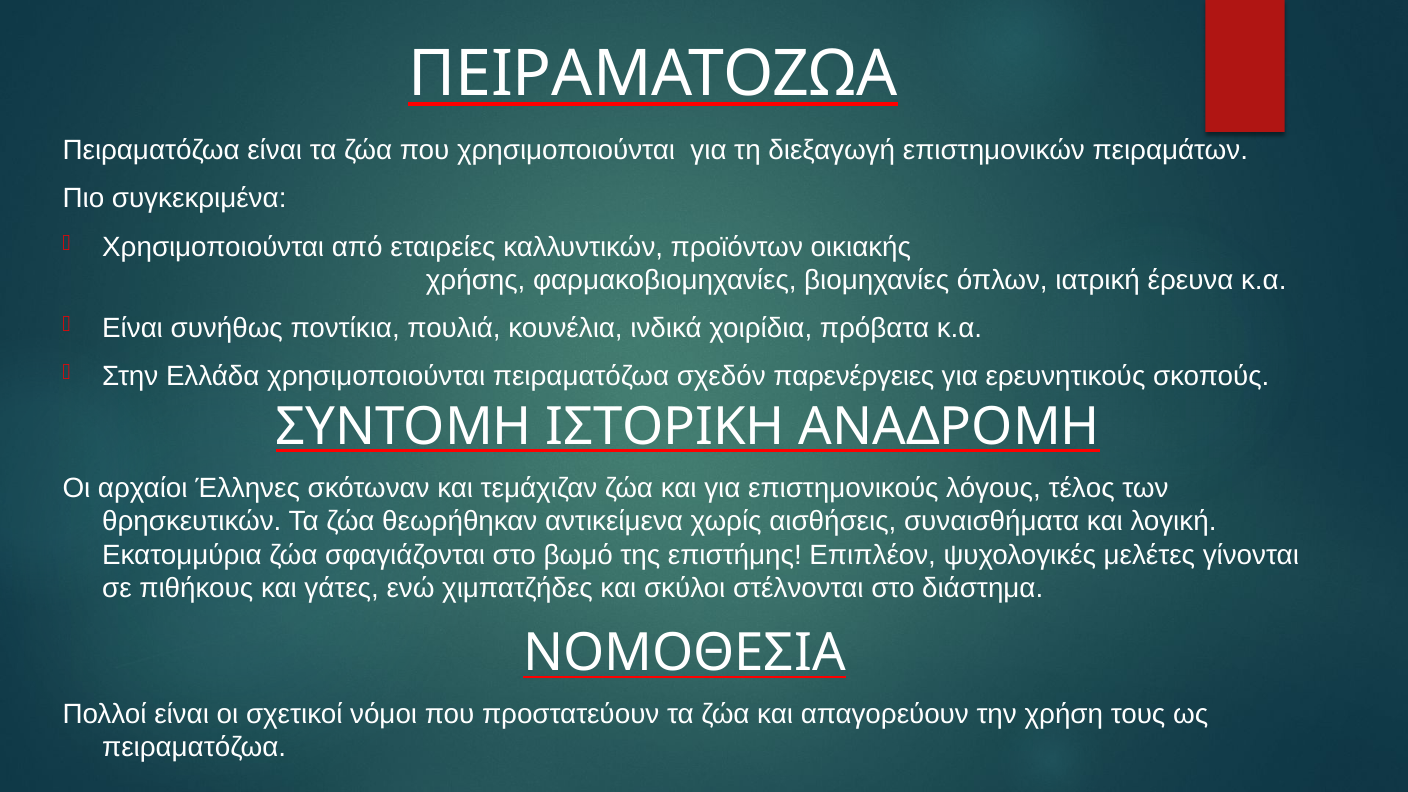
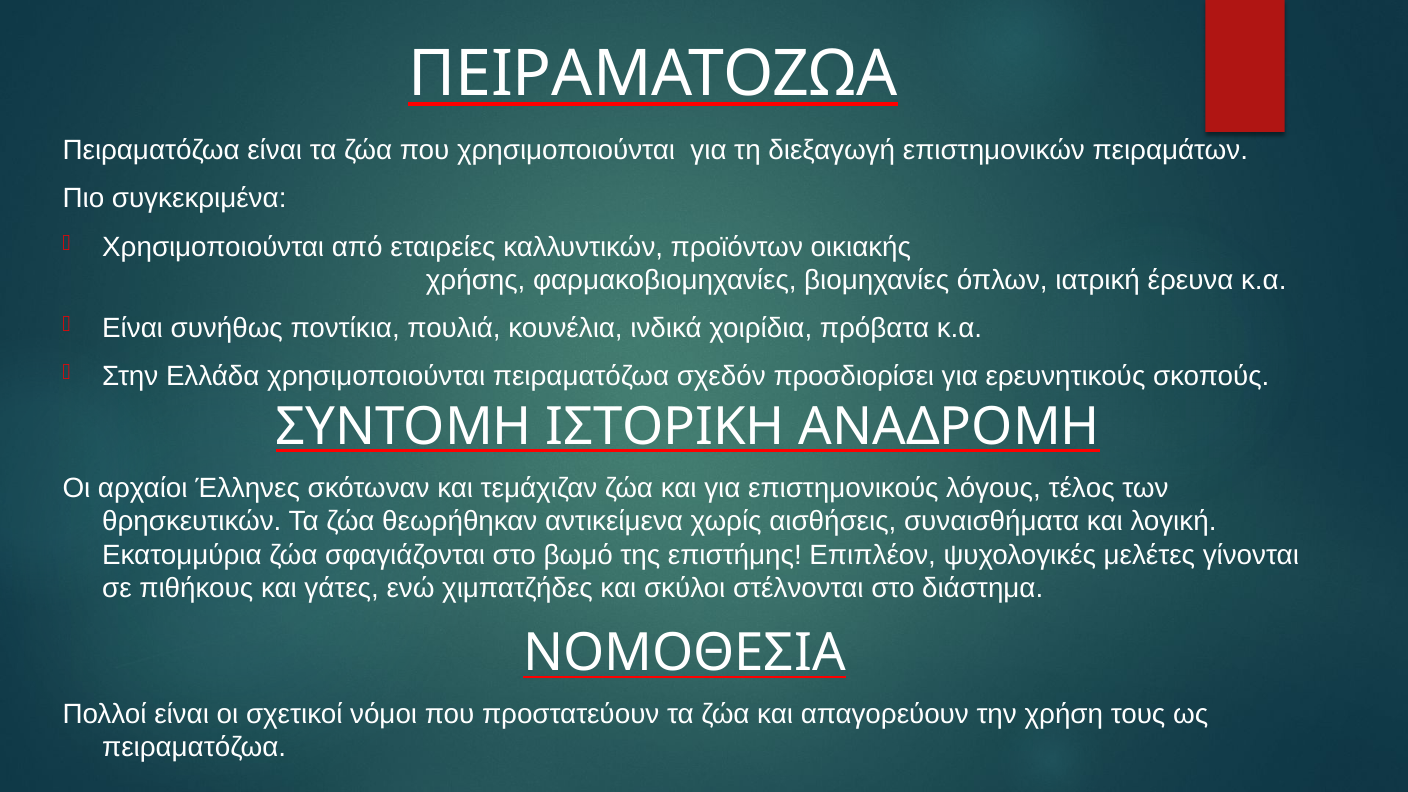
παρενέργειες: παρενέργειες -> προσδιορίσει
